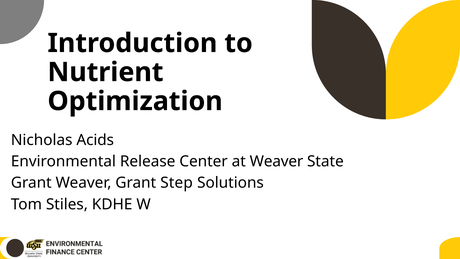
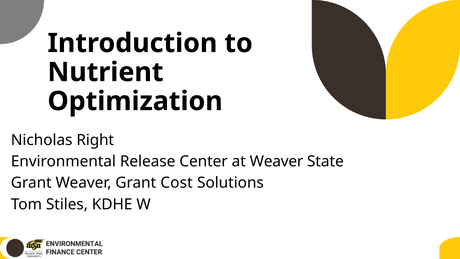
Acids: Acids -> Right
Step: Step -> Cost
